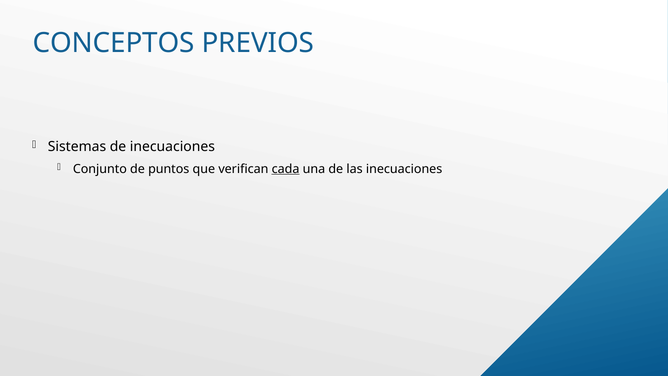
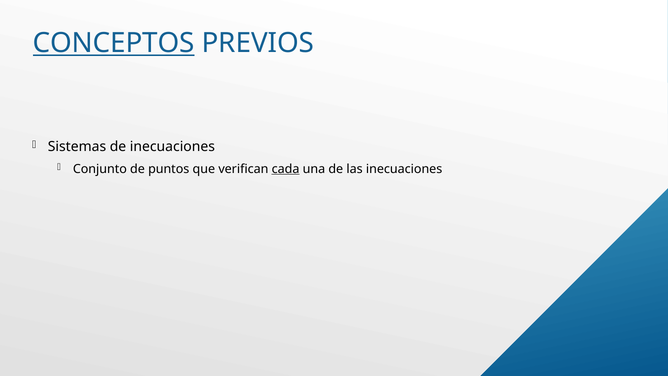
CONCEPTOS underline: none -> present
